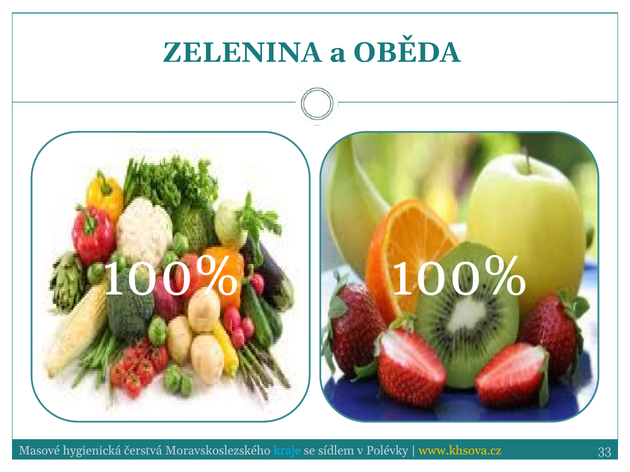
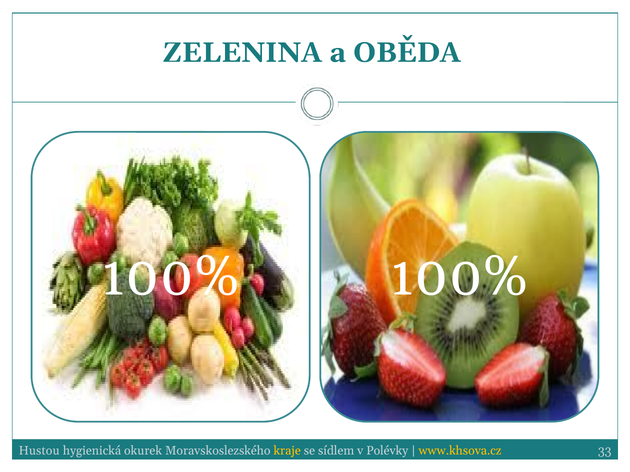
Masové: Masové -> Hustou
čerstvá: čerstvá -> okurek
kraje colour: light blue -> yellow
